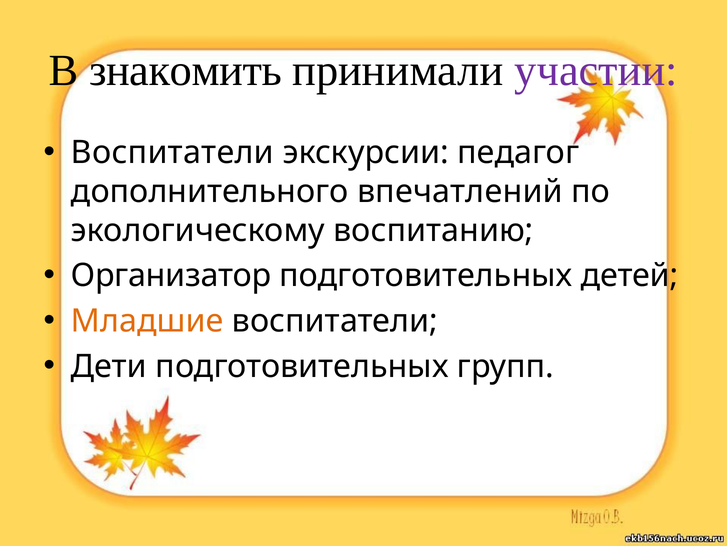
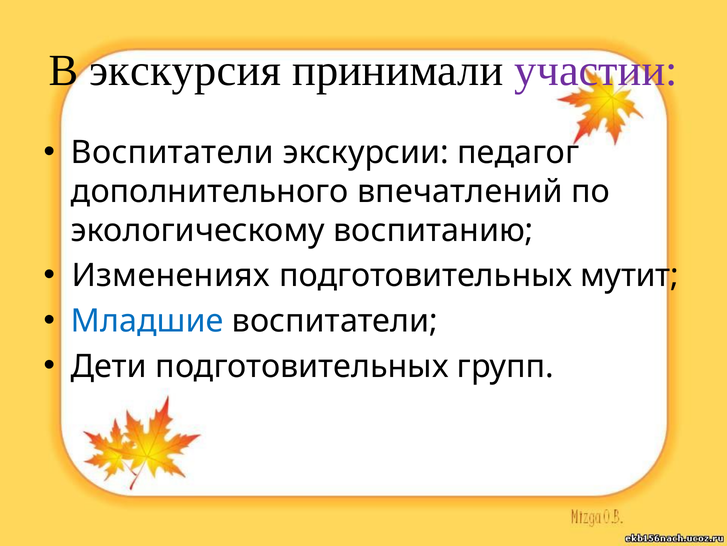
знакомить: знакомить -> экскурсия
Организатор: Организатор -> Изменениях
детей: детей -> мутит
Младшие colour: orange -> blue
